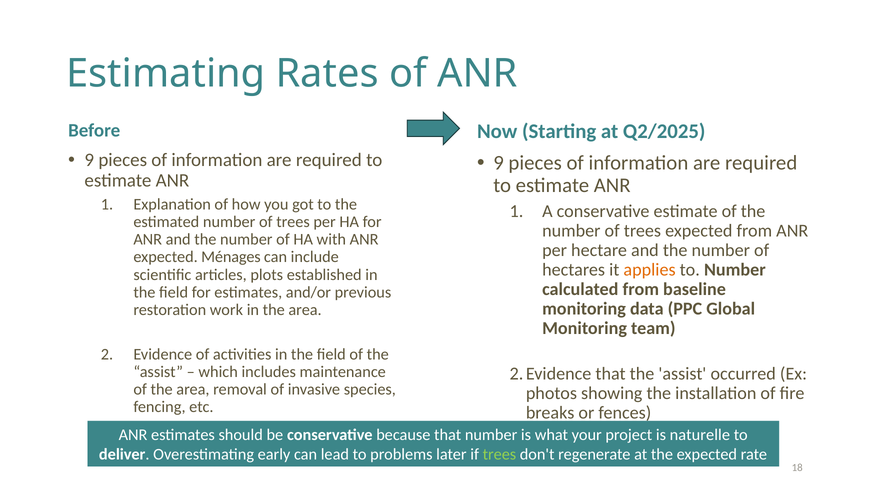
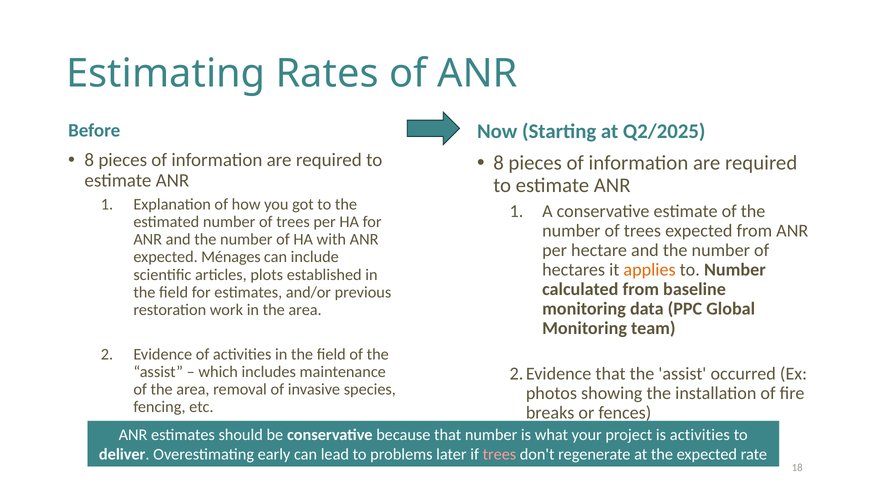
9 at (89, 160): 9 -> 8
9 at (499, 163): 9 -> 8
is naturelle: naturelle -> activities
trees at (499, 454) colour: light green -> pink
